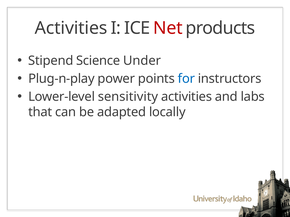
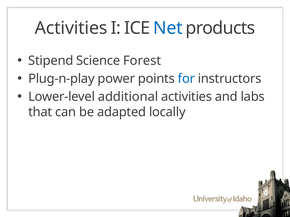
Net colour: red -> blue
Under: Under -> Forest
sensitivity: sensitivity -> additional
